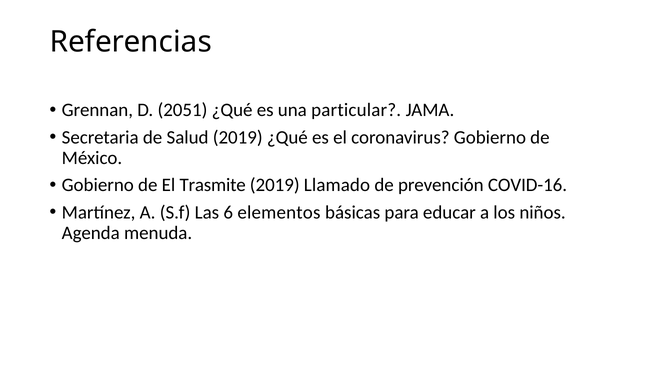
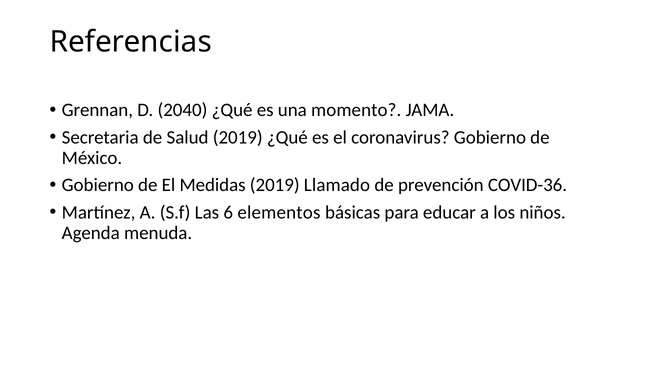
2051: 2051 -> 2040
particular: particular -> momento
Trasmite: Trasmite -> Medidas
COVID-16: COVID-16 -> COVID-36
